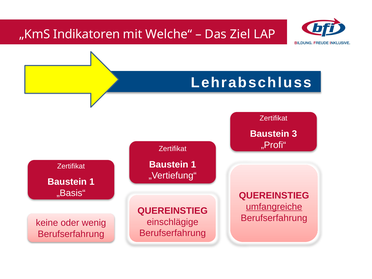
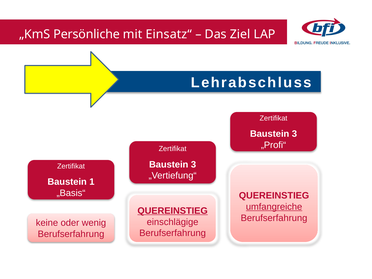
Indikatoren: Indikatoren -> Persönliche
Welche“: Welche“ -> Einsatz“
1 at (193, 164): 1 -> 3
QUEREINSTIEG at (173, 211) underline: none -> present
